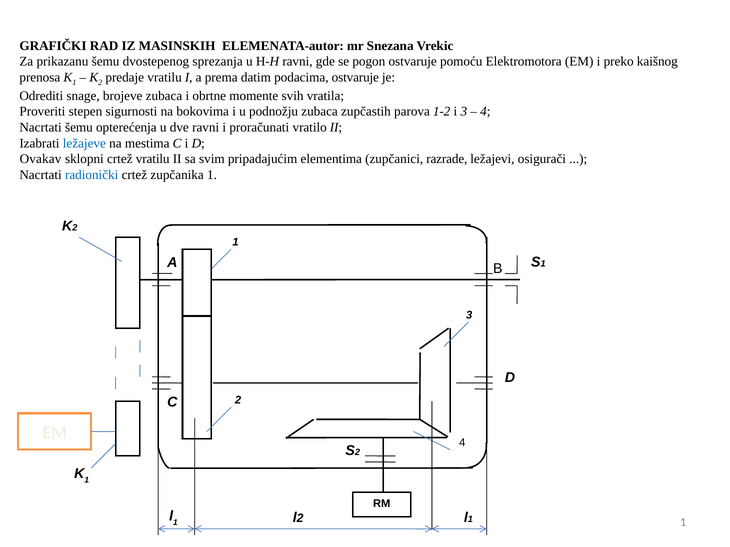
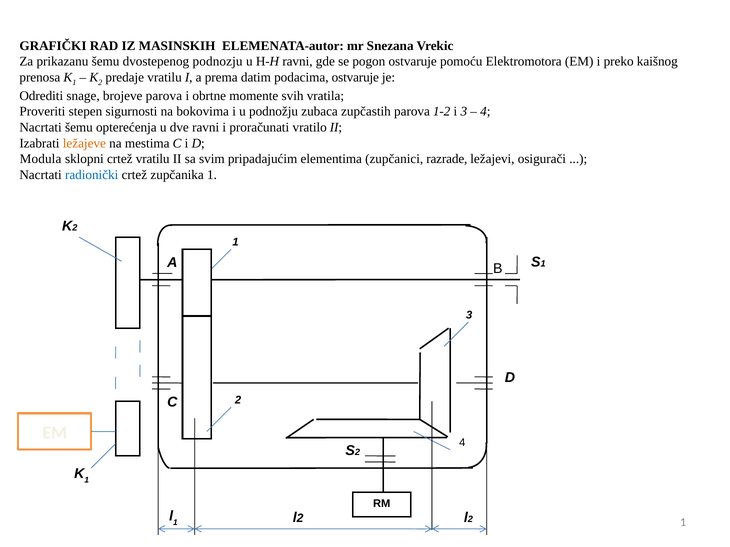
sprezanja: sprezanja -> podnozju
brojeve zubaca: zubaca -> parova
ležajeve colour: blue -> orange
Ovakav: Ovakav -> Modula
1 at (470, 520): 1 -> 2
